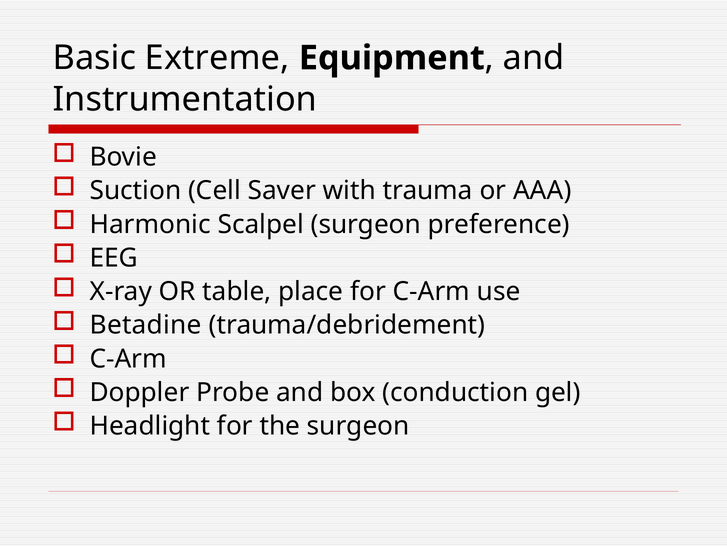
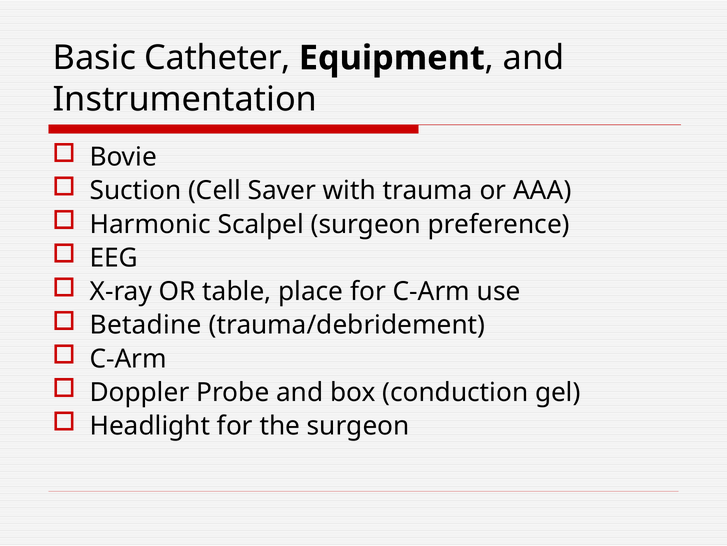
Extreme: Extreme -> Catheter
